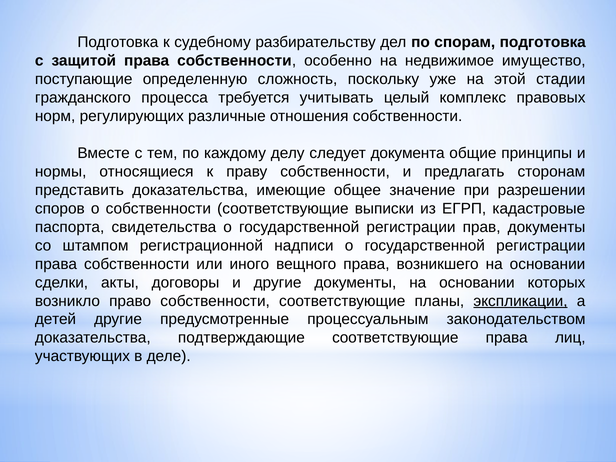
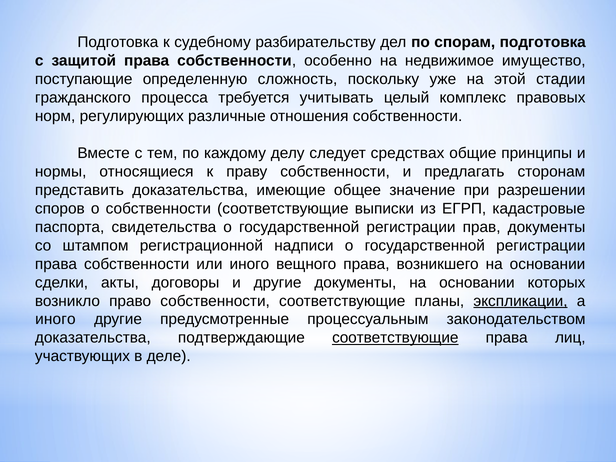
документа: документа -> средствах
детей at (56, 319): детей -> иного
соответствующие at (395, 338) underline: none -> present
